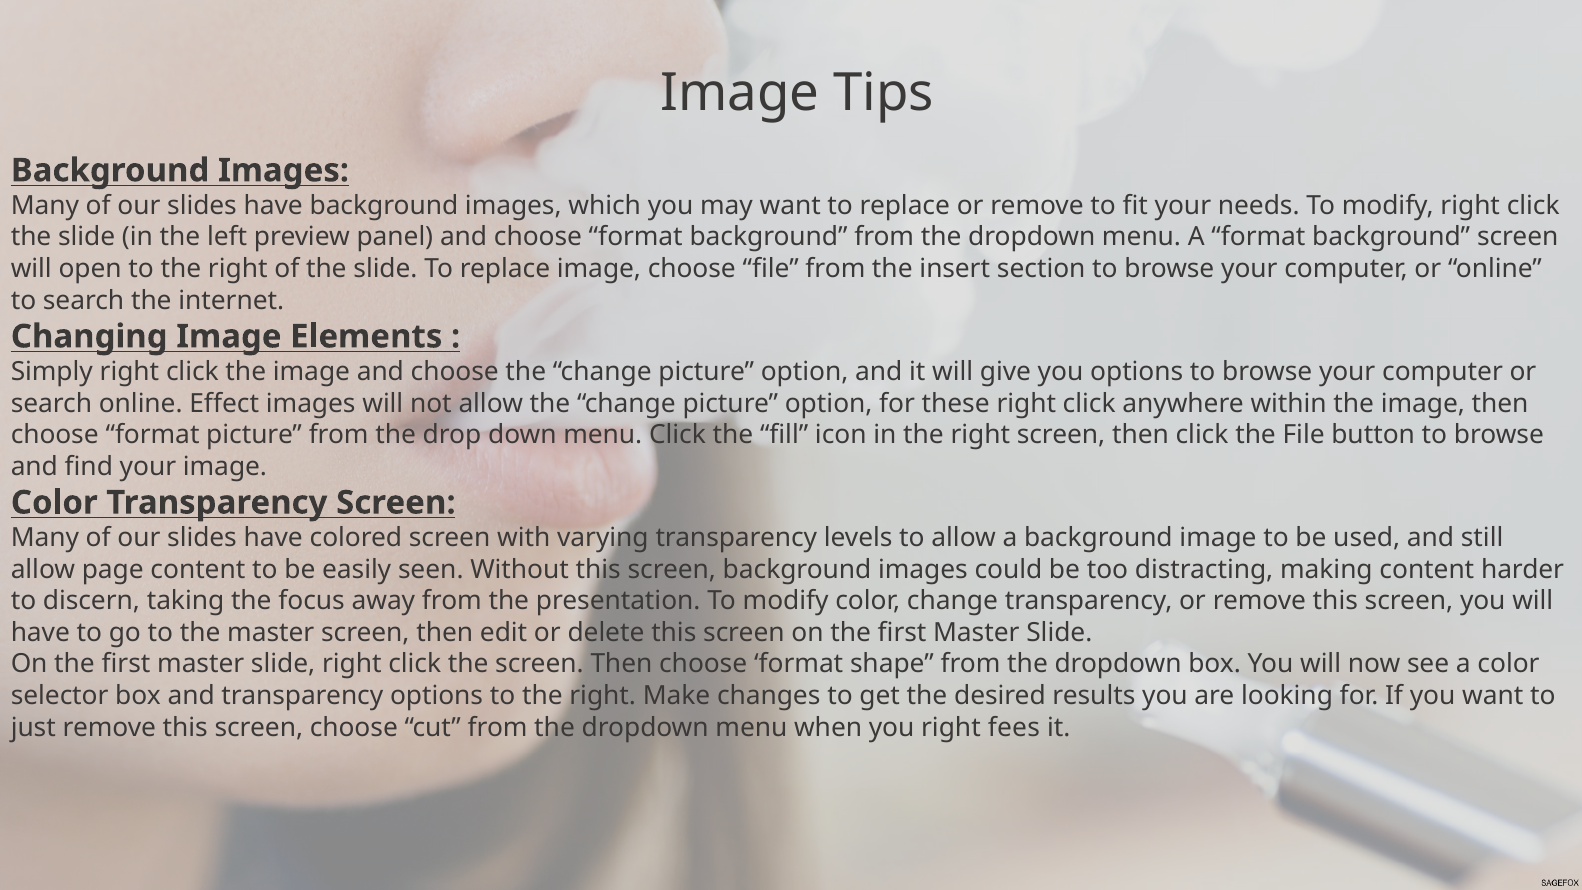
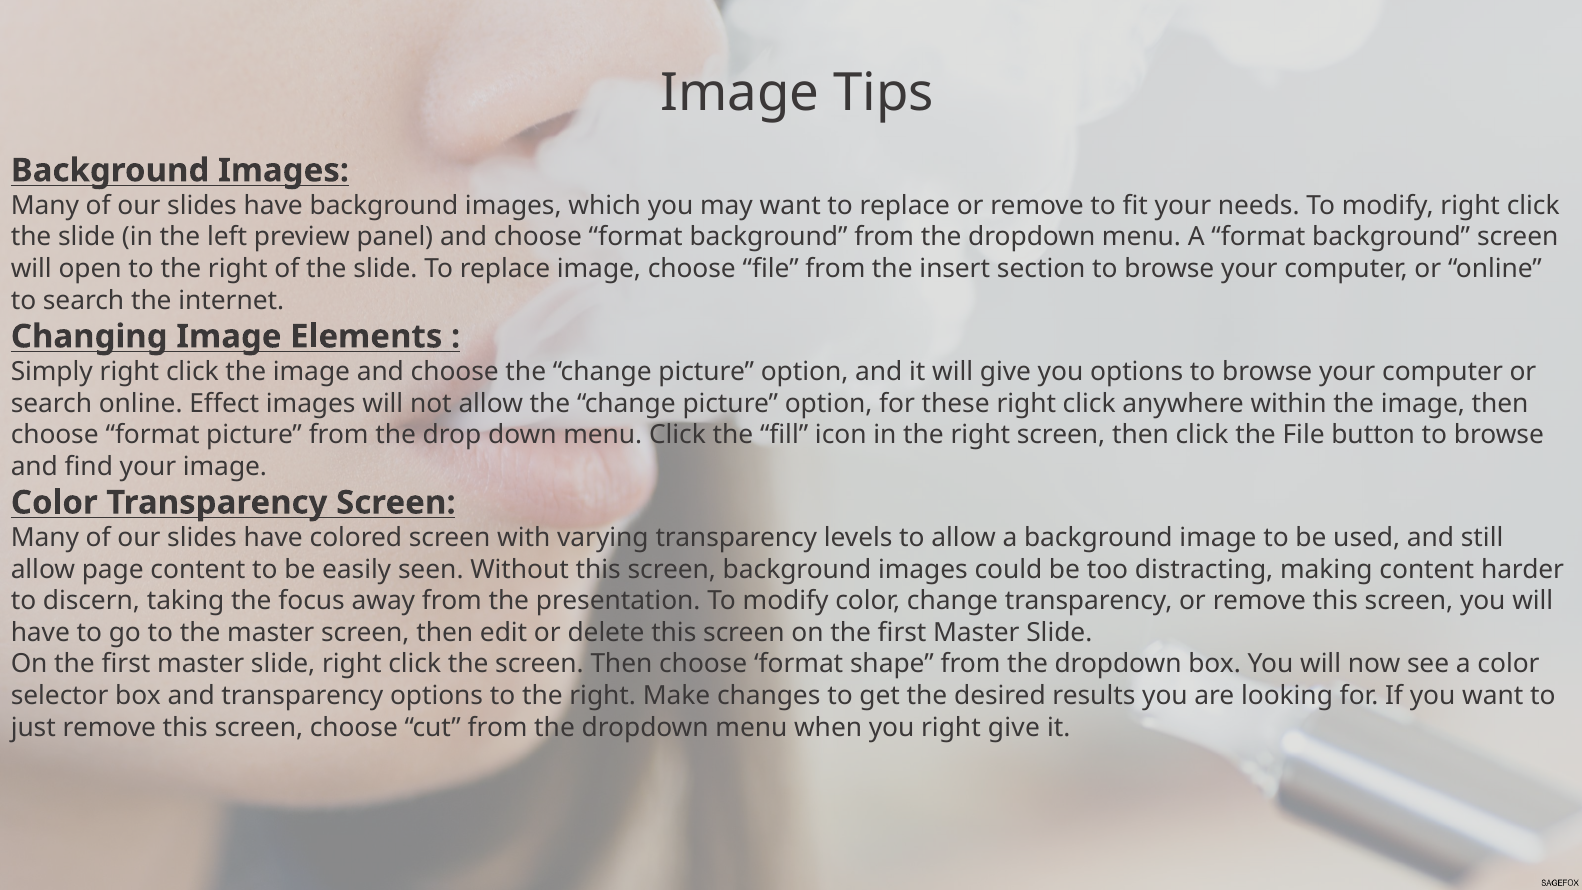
right fees: fees -> give
